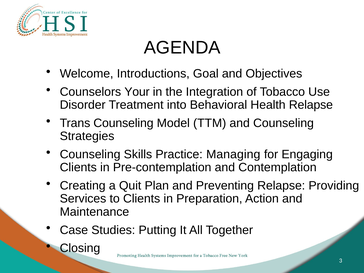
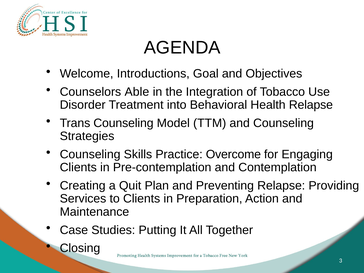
Your: Your -> Able
Managing: Managing -> Overcome
